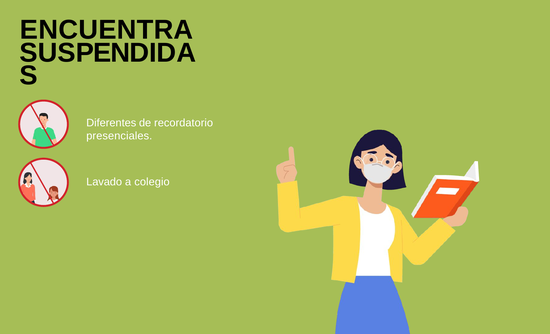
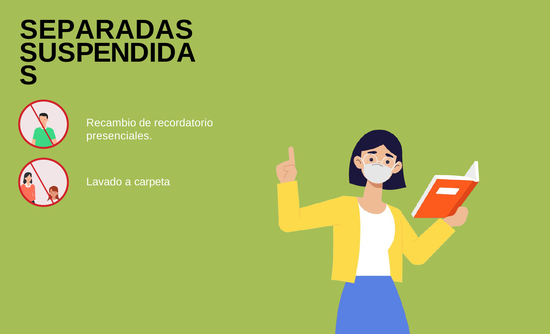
ENCUENTRA: ENCUENTRA -> SEPARADAS
Diferentes: Diferentes -> Recambio
colegio: colegio -> carpeta
